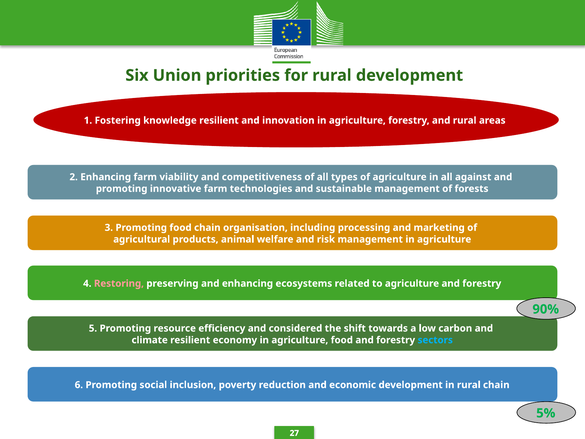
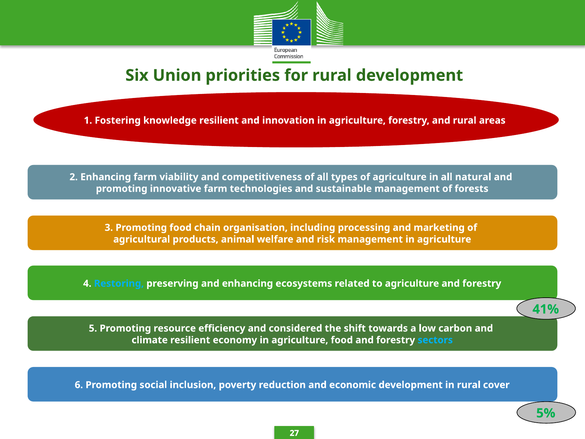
against: against -> natural
Restoring colour: pink -> light blue
90%: 90% -> 41%
rural chain: chain -> cover
